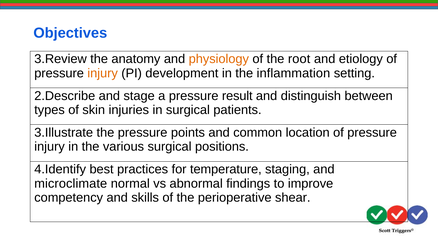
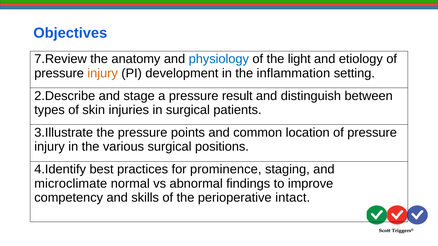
3.Review: 3.Review -> 7.Review
physiology colour: orange -> blue
root: root -> light
temperature: temperature -> prominence
shear: shear -> intact
